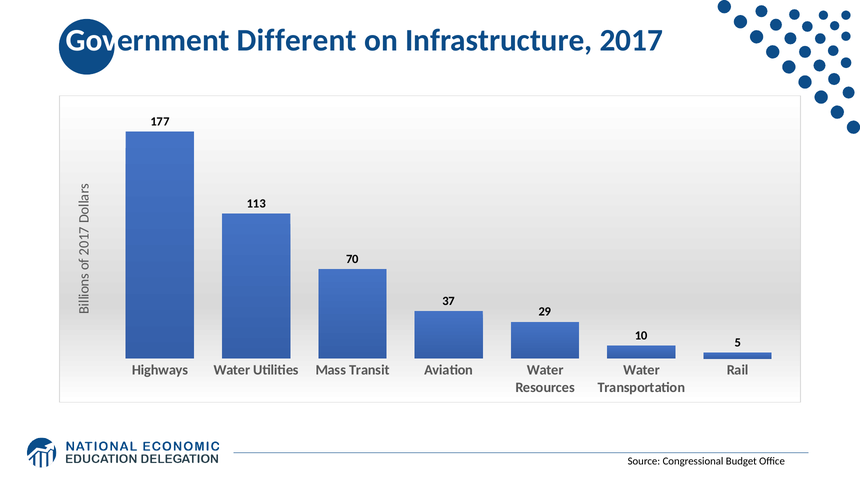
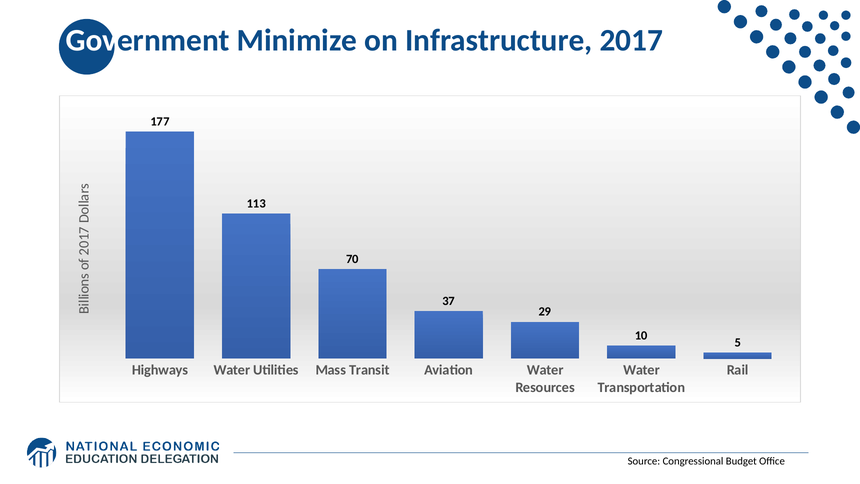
Different: Different -> Minimize
